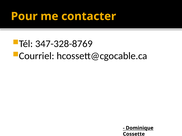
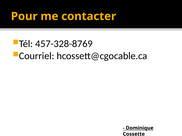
347-328-8769: 347-328-8769 -> 457-328-8769
